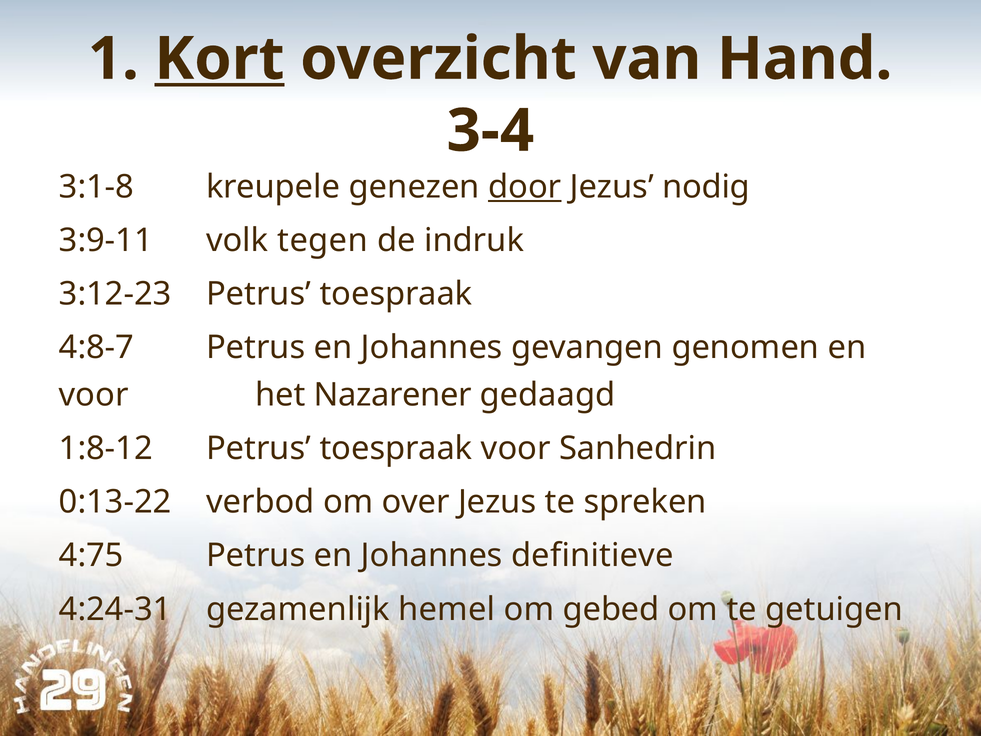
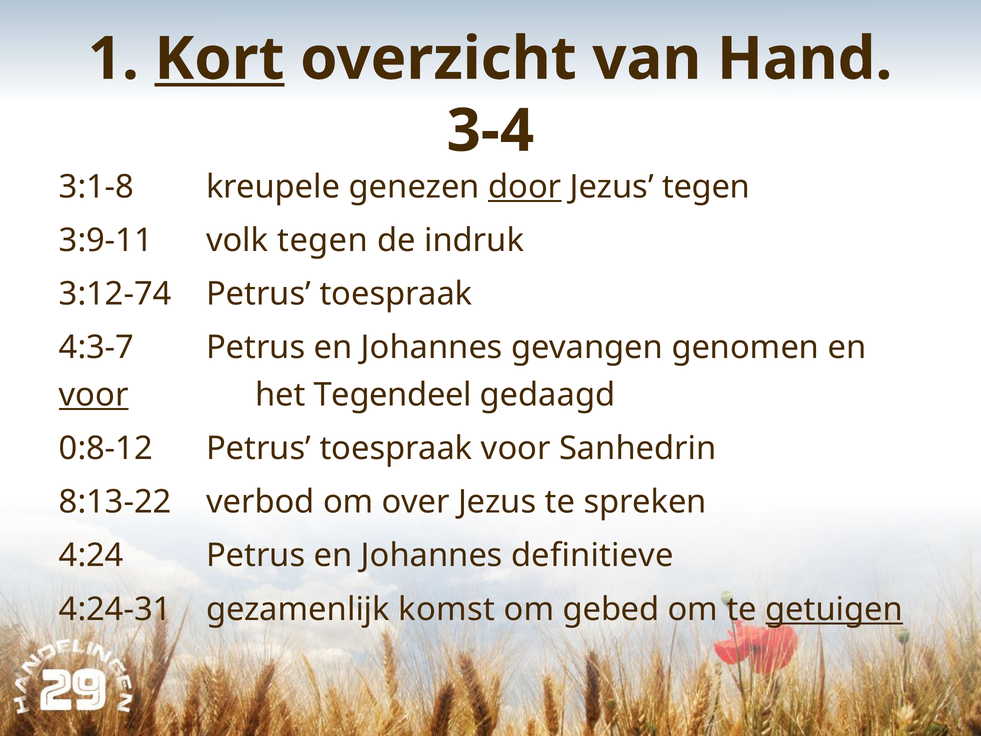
Jezus nodig: nodig -> tegen
3:12-23: 3:12-23 -> 3:12-74
4:8-7: 4:8-7 -> 4:3-7
voor at (94, 395) underline: none -> present
Nazarener: Nazarener -> Tegendeel
1:8-12: 1:8-12 -> 0:8-12
0:13-22: 0:13-22 -> 8:13-22
4:75: 4:75 -> 4:24
hemel: hemel -> komst
getuigen underline: none -> present
